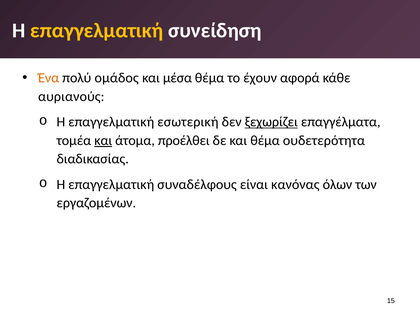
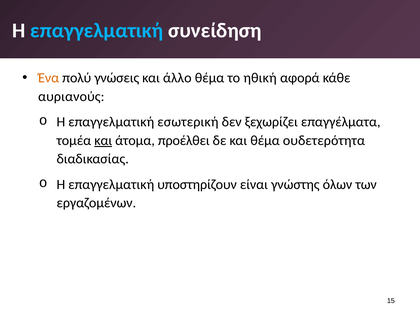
επαγγελματική at (97, 31) colour: yellow -> light blue
ομάδος: ομάδος -> γνώσεις
μέσα: μέσα -> άλλο
έχουν: έχουν -> ηθική
ξεχωρίζει underline: present -> none
συναδέλφους: συναδέλφους -> υποστηρίζουν
κανόνας: κανόνας -> γνώστης
